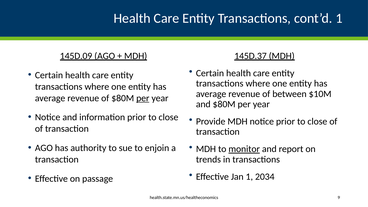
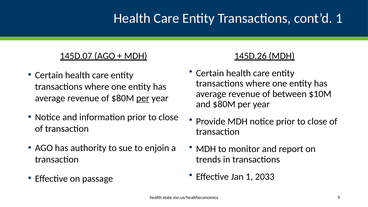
145D.09: 145D.09 -> 145D.07
145D.37: 145D.37 -> 145D.26
monitor underline: present -> none
2034: 2034 -> 2033
